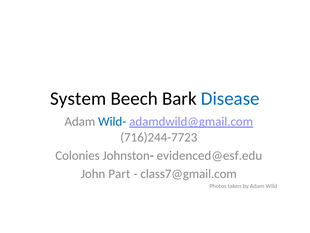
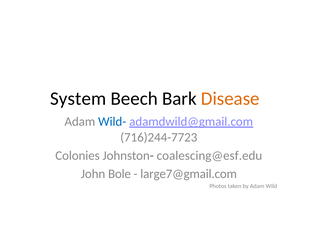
Disease colour: blue -> orange
evidenced@esf.edu: evidenced@esf.edu -> coalescing@esf.edu
Part: Part -> Bole
class7@gmail.com: class7@gmail.com -> large7@gmail.com
